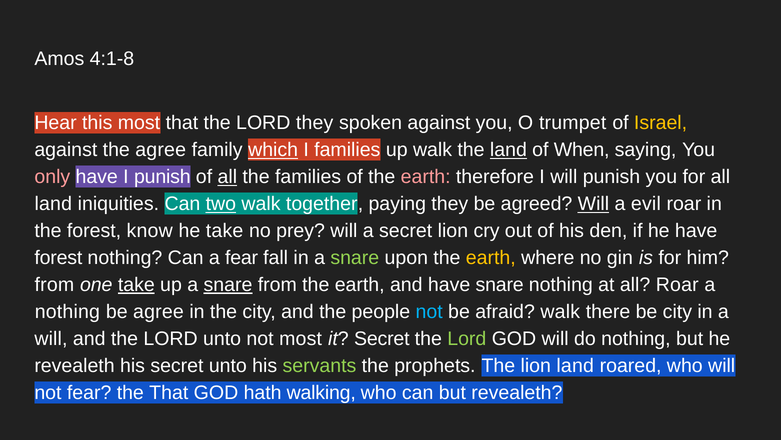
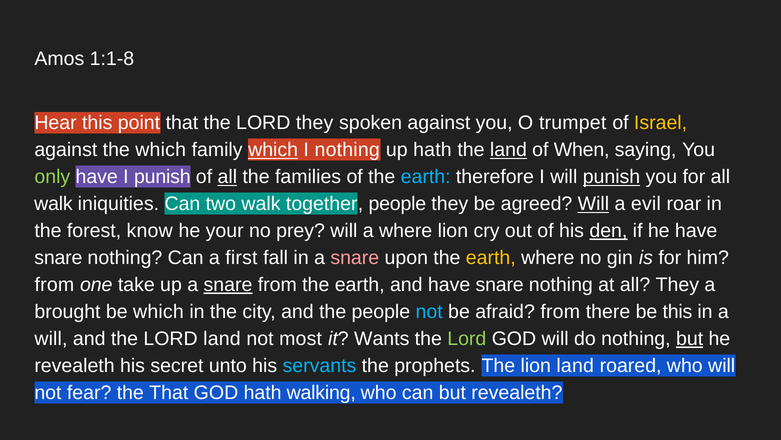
4:1-8: 4:1-8 -> 1:1-8
this most: most -> point
the agree: agree -> which
I families: families -> nothing
up walk: walk -> hath
only colour: pink -> light green
earth at (426, 177) colour: pink -> light blue
punish at (611, 177) underline: none -> present
land at (53, 204): land -> walk
two underline: present -> none
together paying: paying -> people
he take: take -> your
a secret: secret -> where
den underline: none -> present
forest at (58, 257): forest -> snare
a fear: fear -> first
snare at (355, 257) colour: light green -> pink
take at (136, 284) underline: present -> none
all Roar: Roar -> They
nothing at (67, 311): nothing -> brought
be agree: agree -> which
afraid walk: walk -> from
be city: city -> this
LORD unto: unto -> land
it Secret: Secret -> Wants
but at (690, 338) underline: none -> present
servants colour: light green -> light blue
